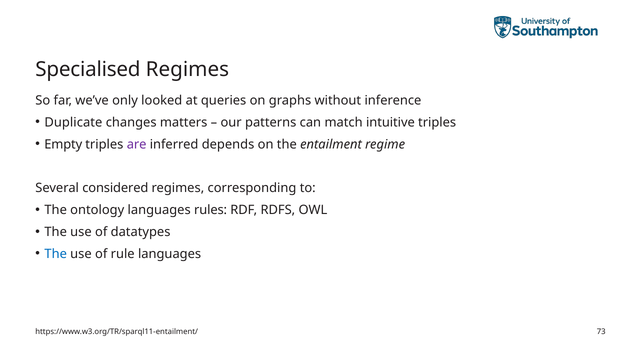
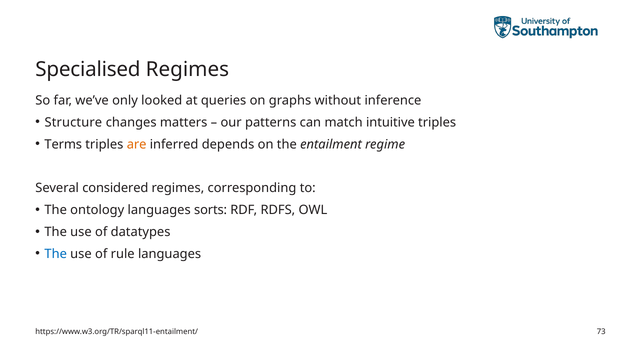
Duplicate: Duplicate -> Structure
Empty: Empty -> Terms
are colour: purple -> orange
rules: rules -> sorts
